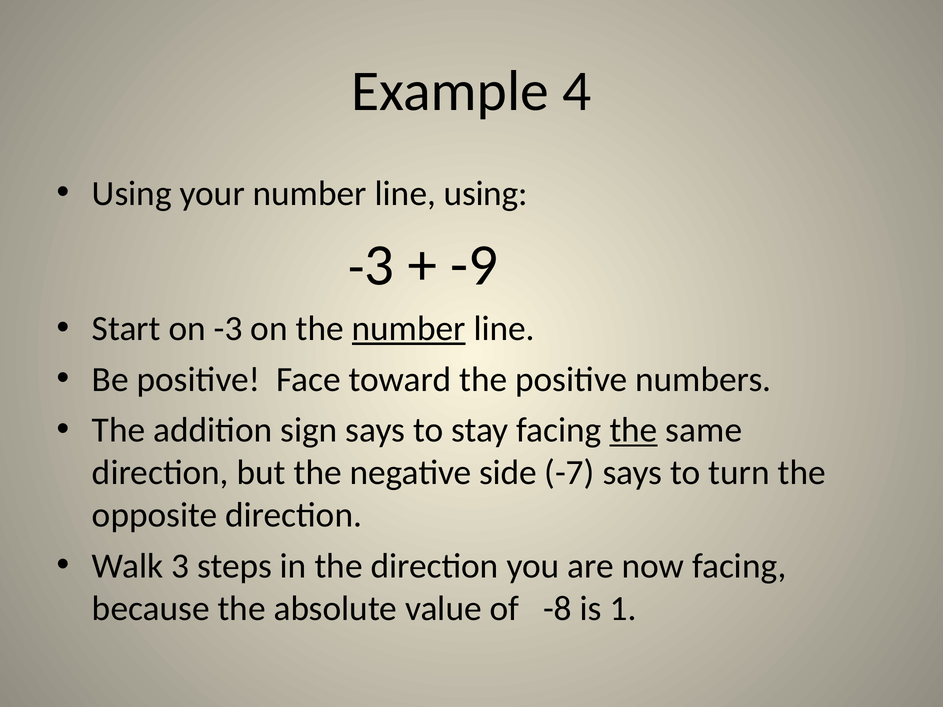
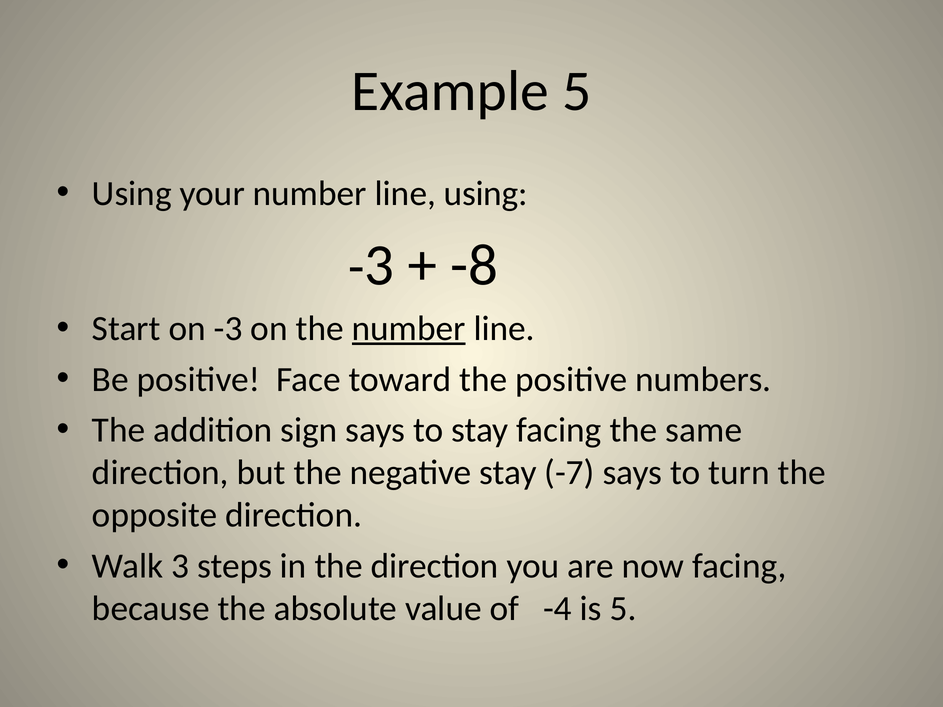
Example 4: 4 -> 5
-9: -9 -> -8
the at (634, 430) underline: present -> none
negative side: side -> stay
-8: -8 -> -4
is 1: 1 -> 5
